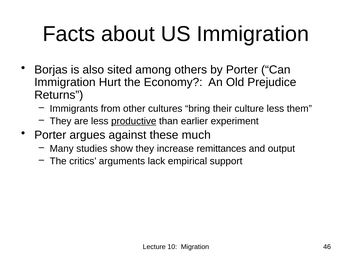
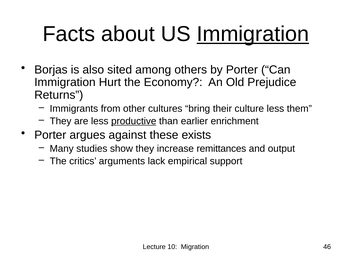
Immigration at (253, 34) underline: none -> present
experiment: experiment -> enrichment
much: much -> exists
